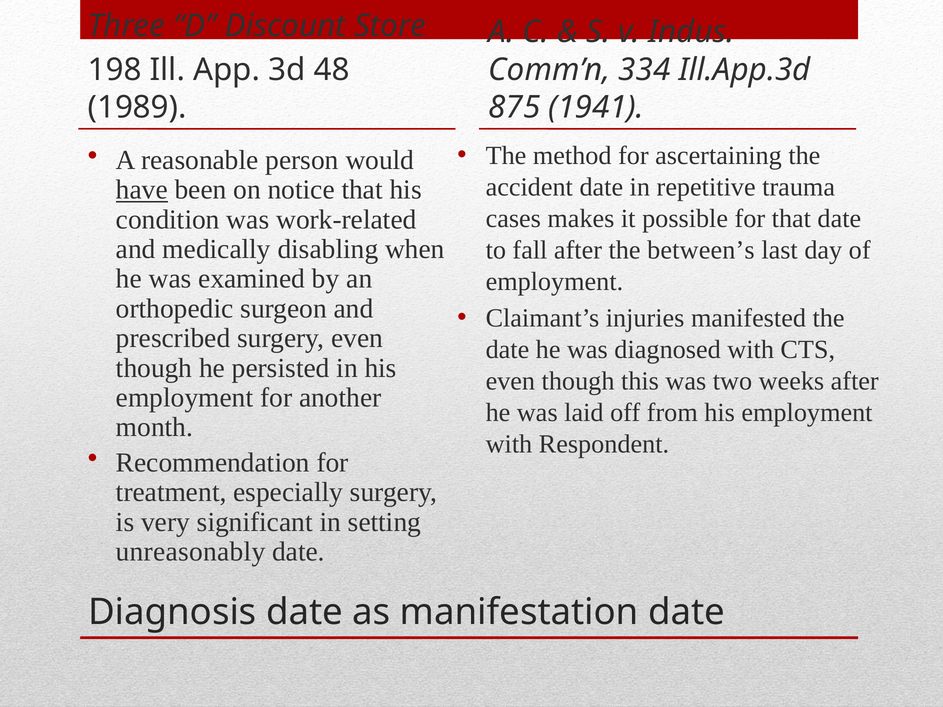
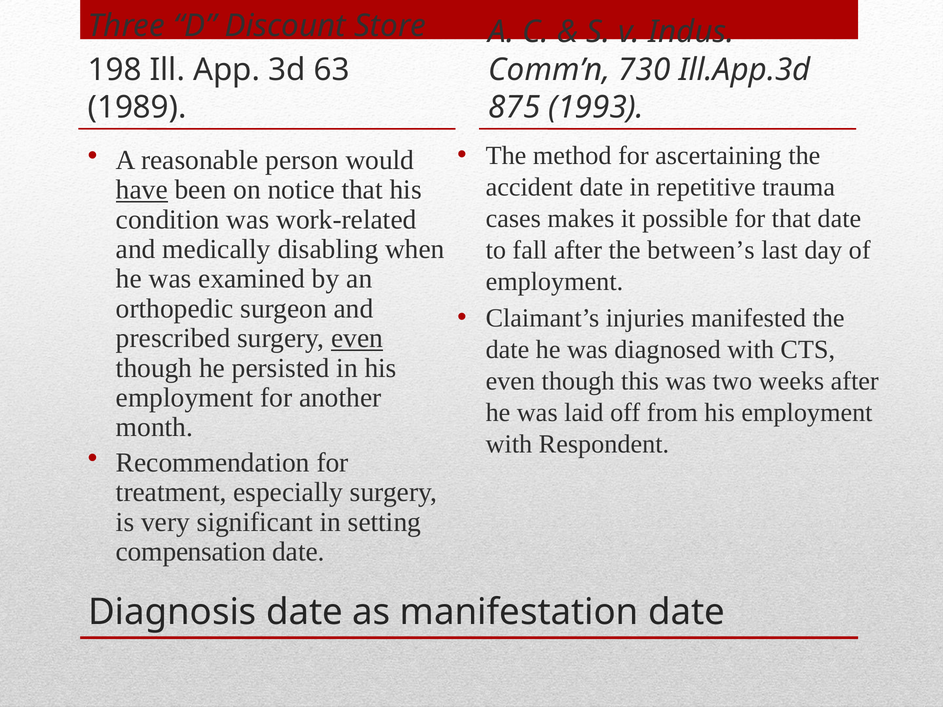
48: 48 -> 63
334: 334 -> 730
1941: 1941 -> 1993
even at (357, 338) underline: none -> present
unreasonably: unreasonably -> compensation
